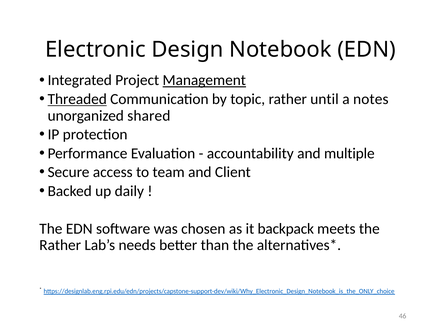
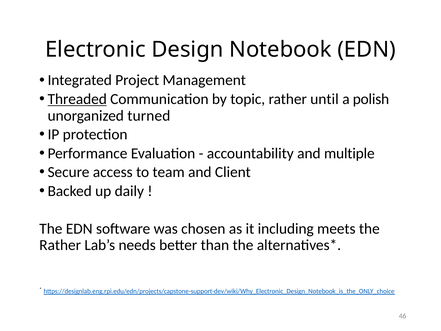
Management underline: present -> none
notes: notes -> polish
shared: shared -> turned
backpack: backpack -> including
